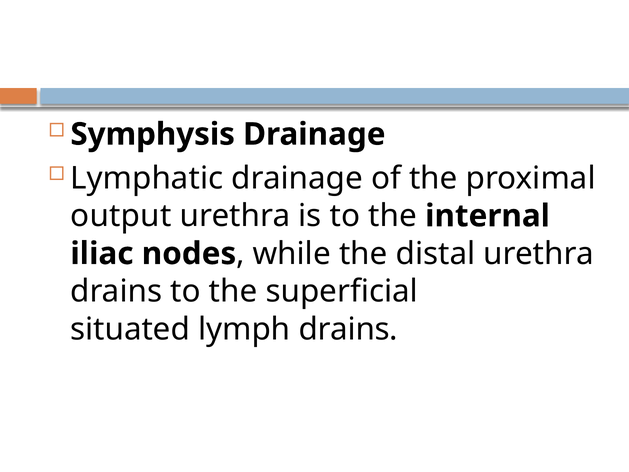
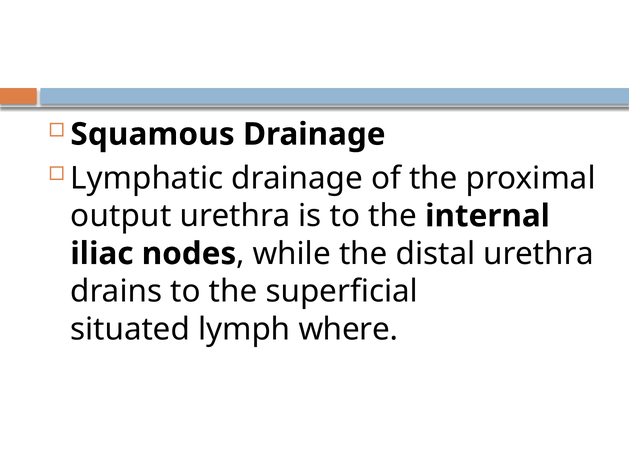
Symphysis: Symphysis -> Squamous
lymph drains: drains -> where
